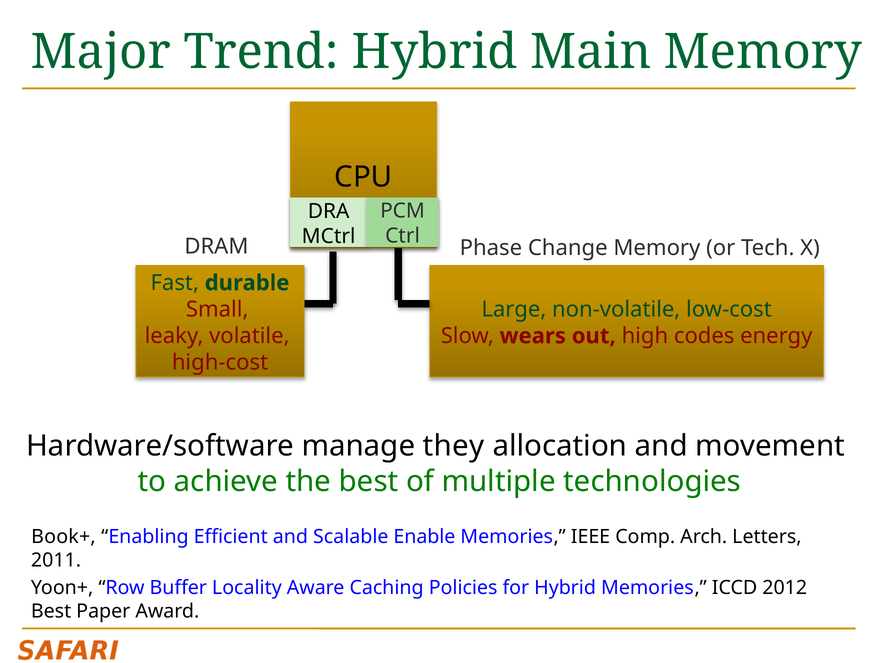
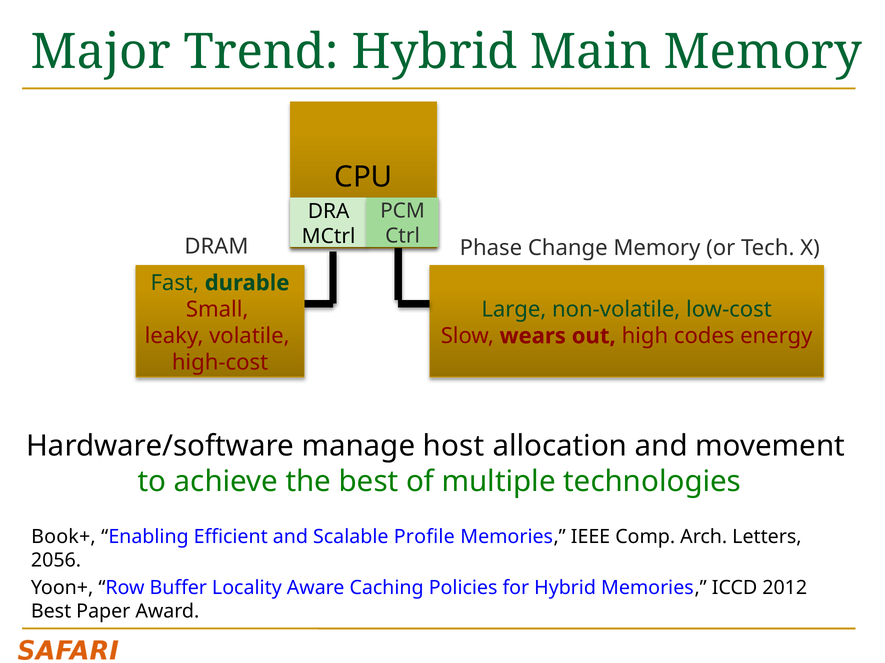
they: they -> host
Enable: Enable -> Profile
2011: 2011 -> 2056
